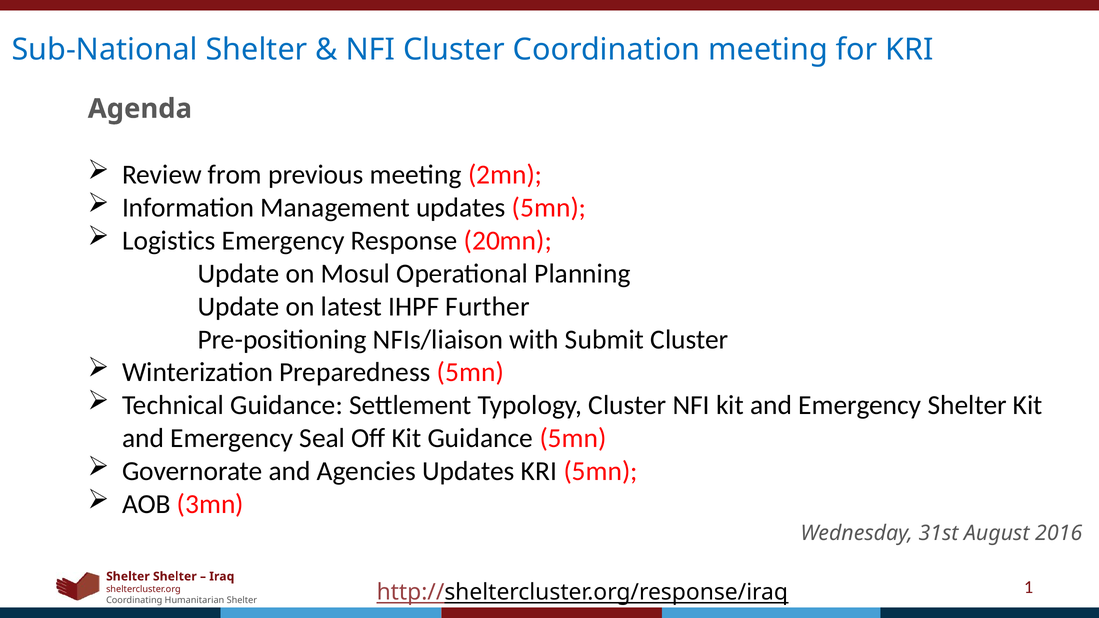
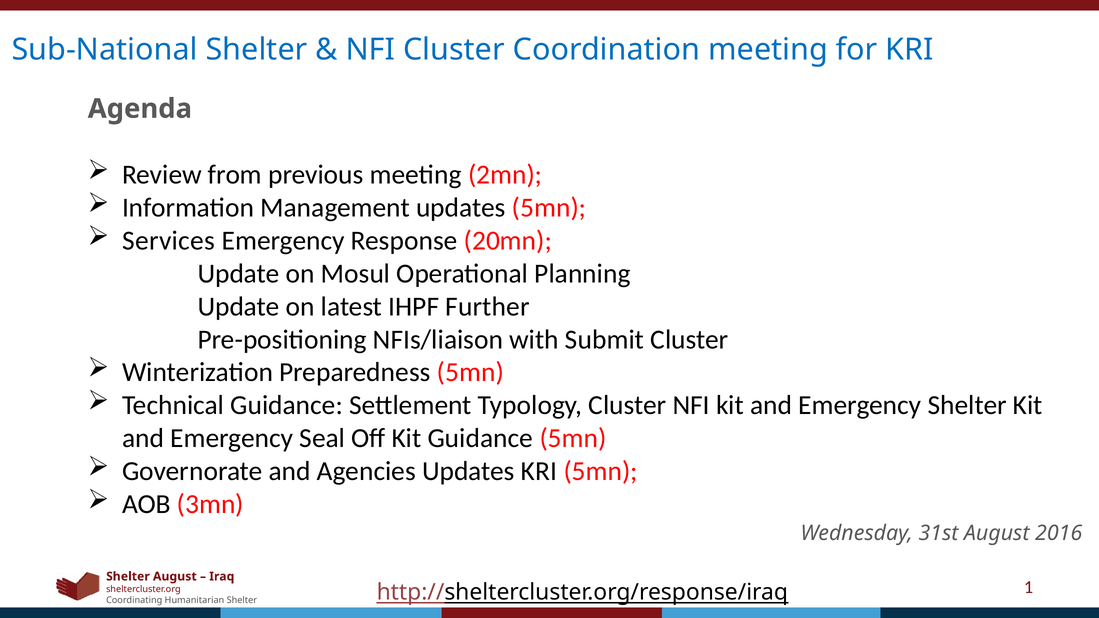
Logistics: Logistics -> Services
Shelter Shelter: Shelter -> August
